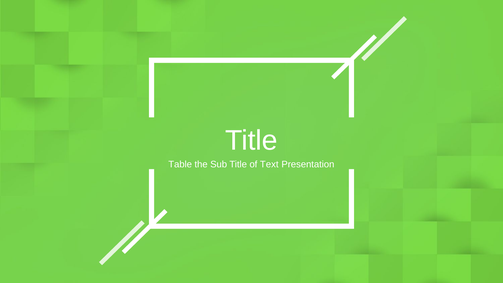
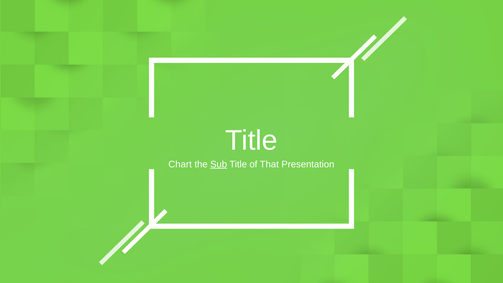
Table: Table -> Chart
Sub underline: none -> present
Text: Text -> That
